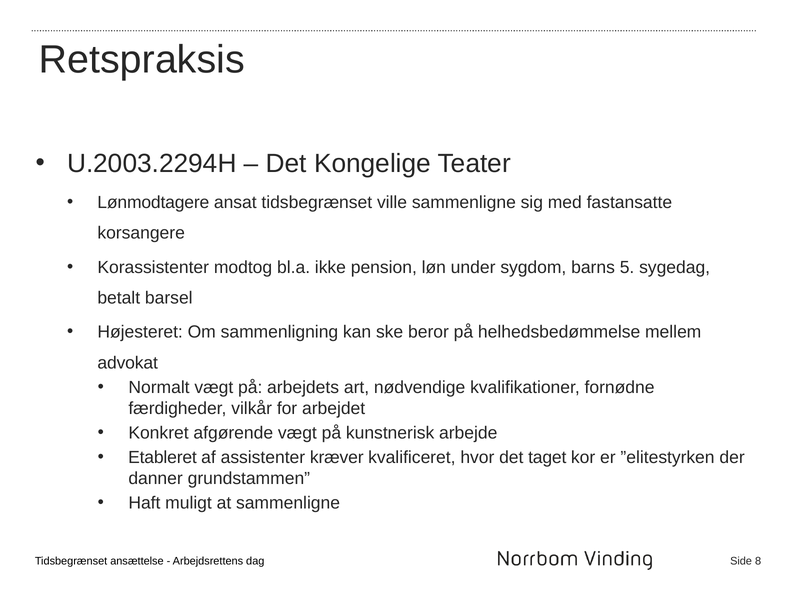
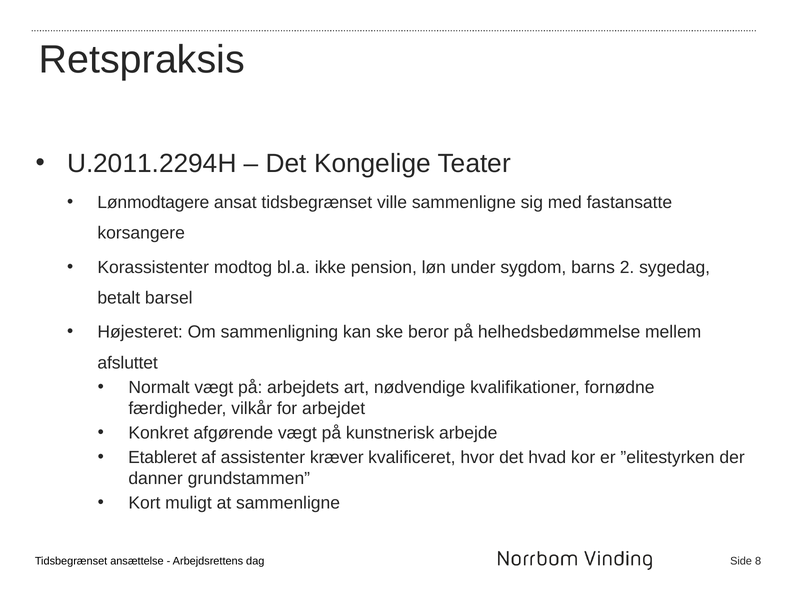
U.2003.2294H: U.2003.2294H -> U.2011.2294H
5: 5 -> 2
advokat: advokat -> afsluttet
taget: taget -> hvad
Haft: Haft -> Kort
